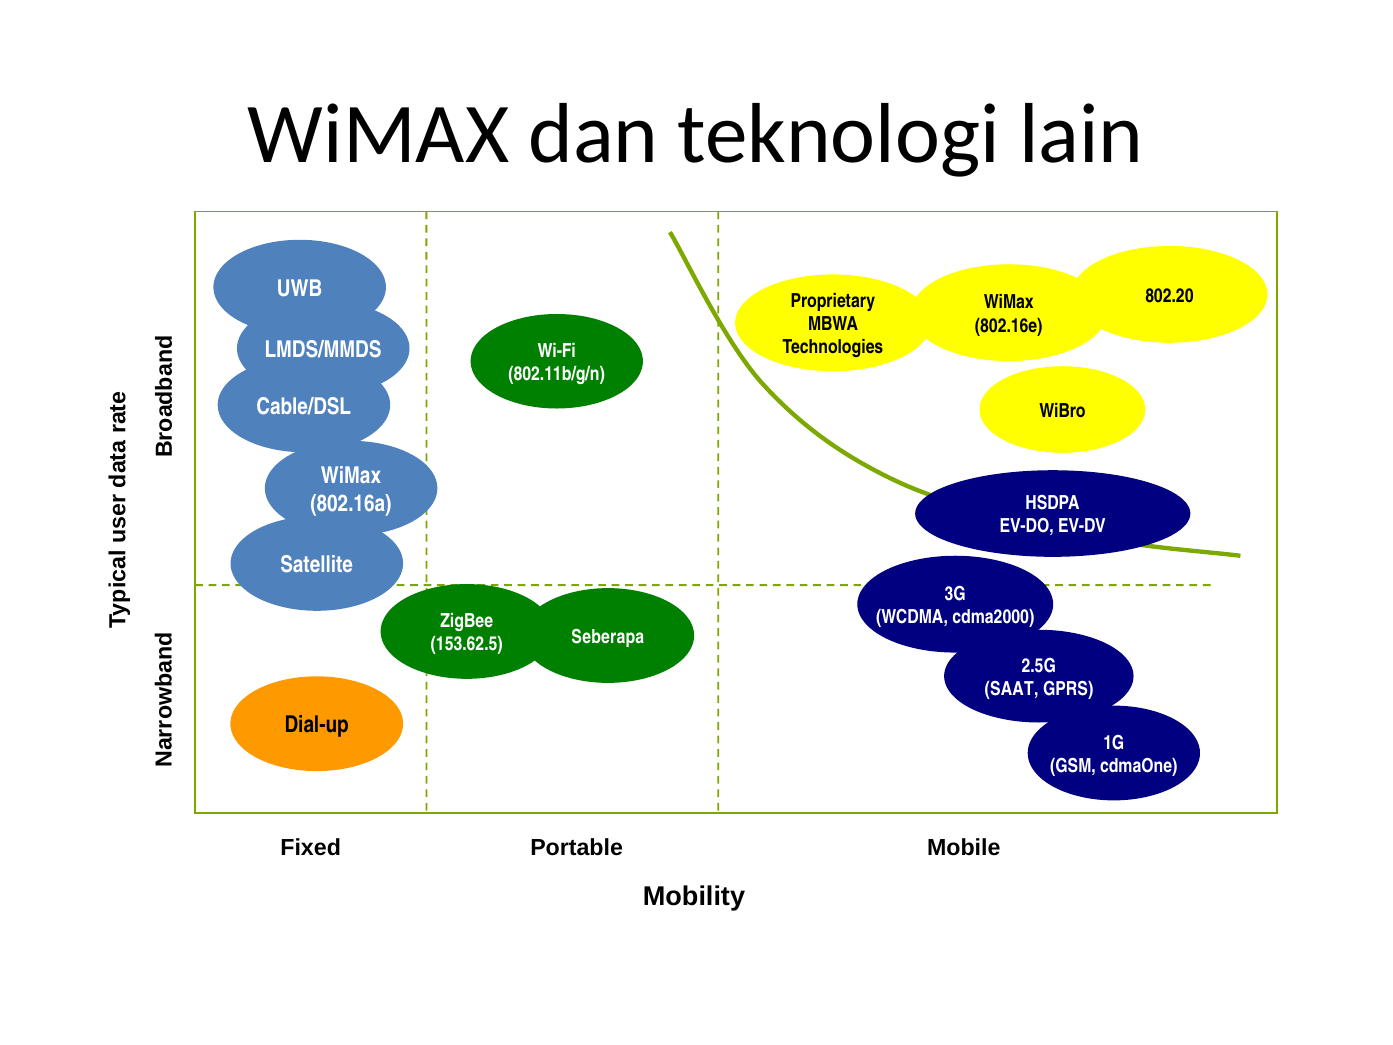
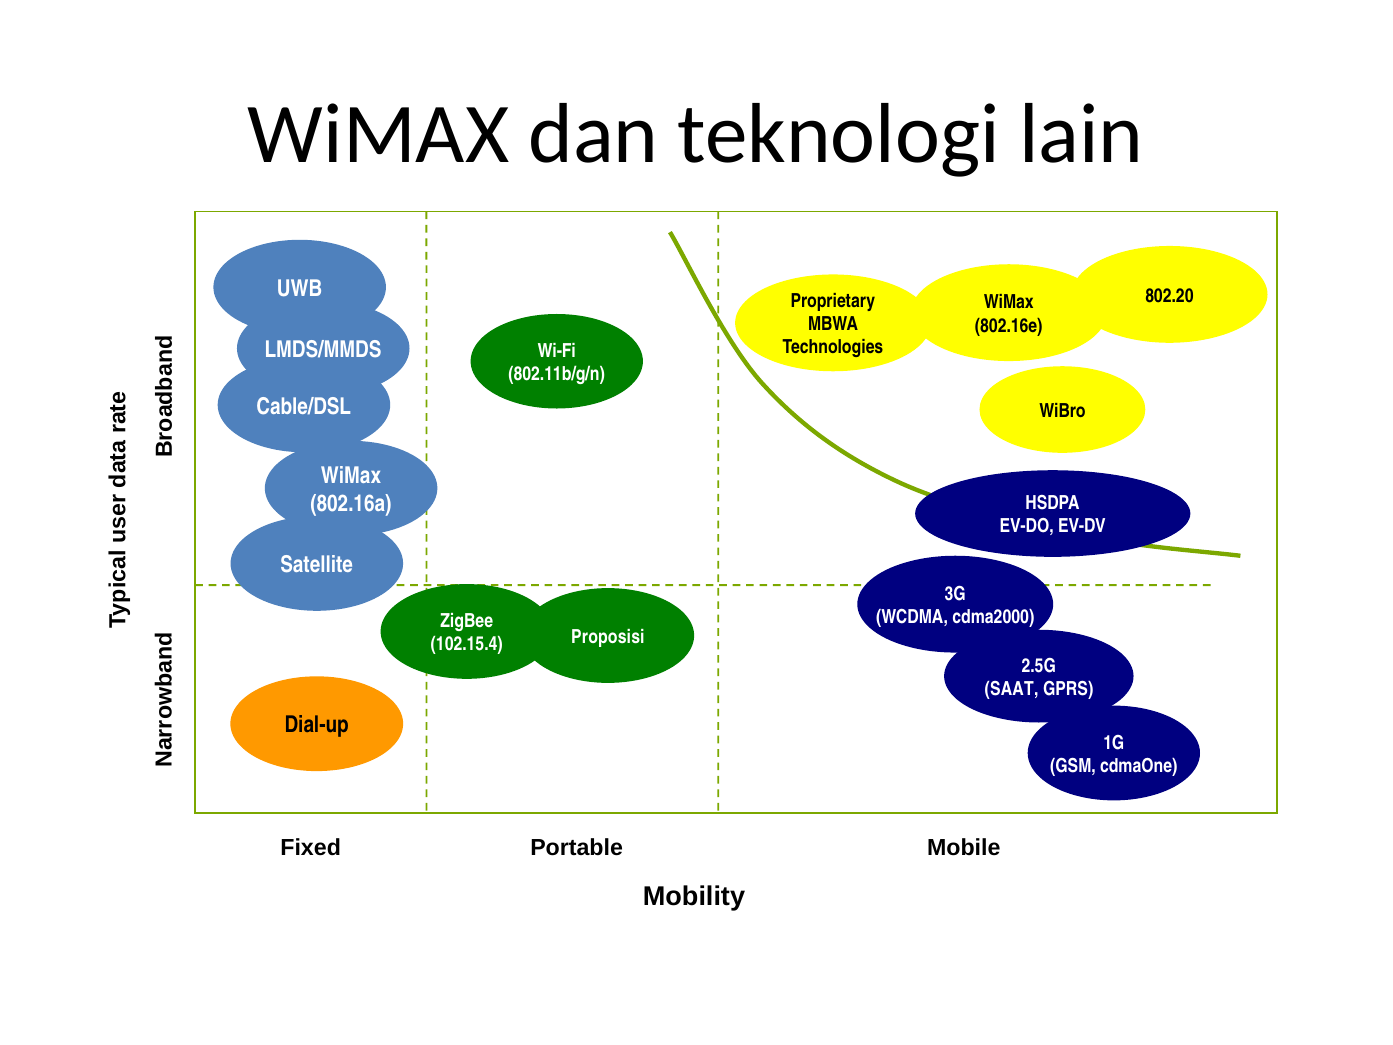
Seberapa: Seberapa -> Proposisi
153.62.5: 153.62.5 -> 102.15.4
